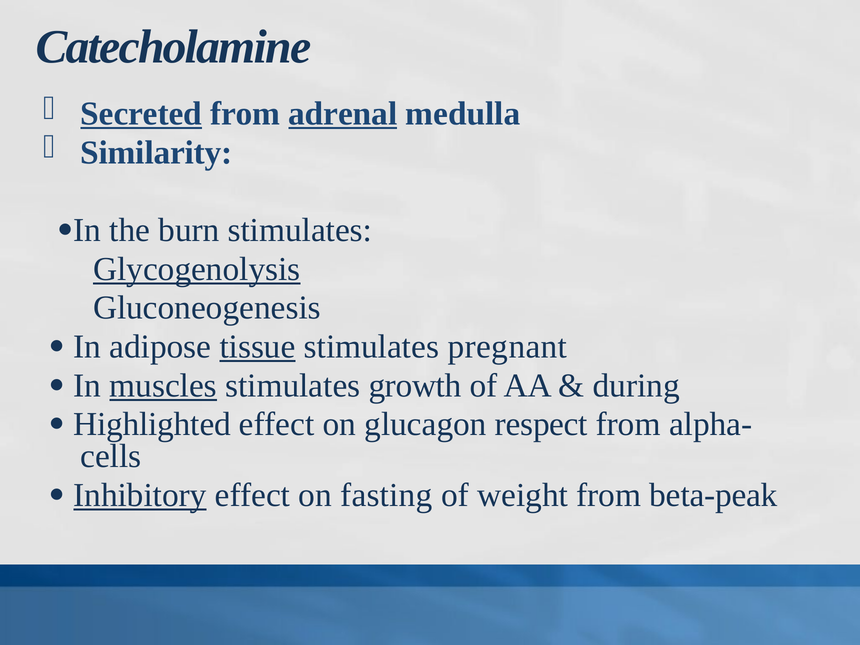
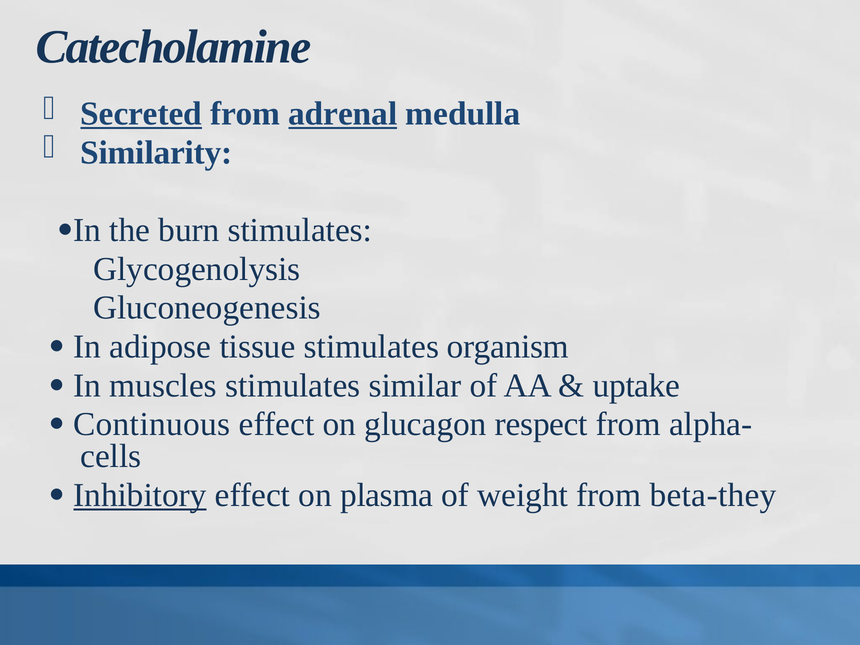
Glycogenolysis underline: present -> none
tissue underline: present -> none
pregnant: pregnant -> organism
muscles underline: present -> none
growth: growth -> similar
during: during -> uptake
Highlighted: Highlighted -> Continuous
fasting: fasting -> plasma
beta-peak: beta-peak -> beta-they
